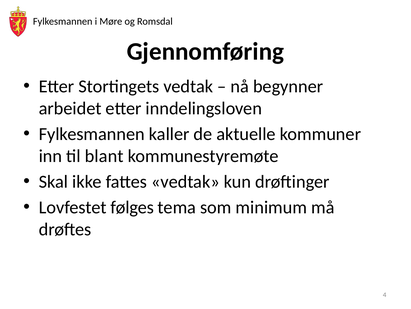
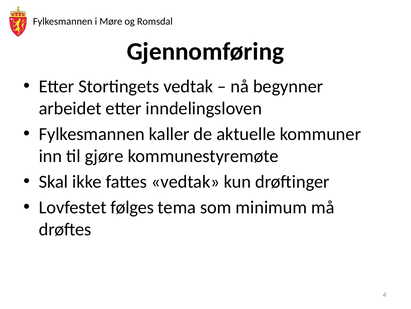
blant: blant -> gjøre
